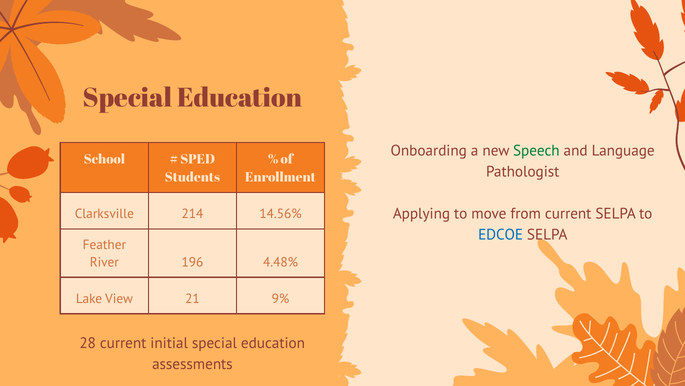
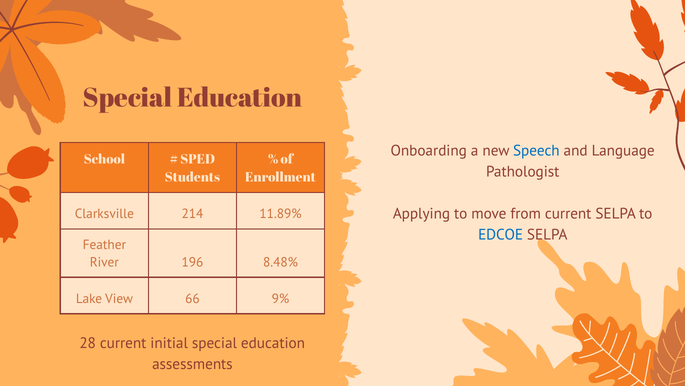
Speech colour: green -> blue
14.56%: 14.56% -> 11.89%
4.48%: 4.48% -> 8.48%
21: 21 -> 66
